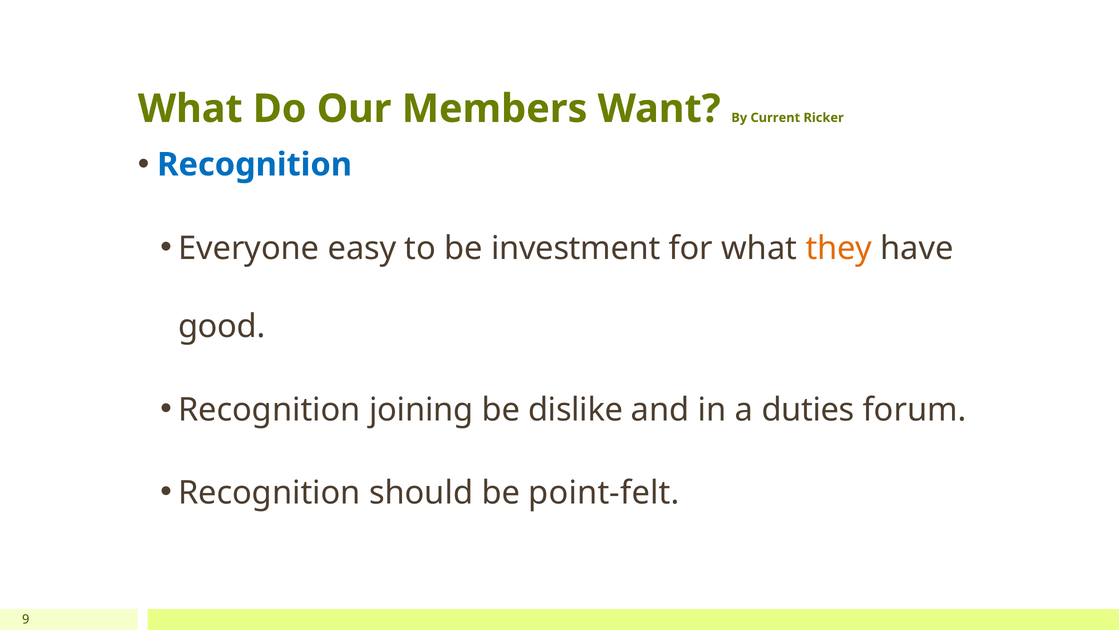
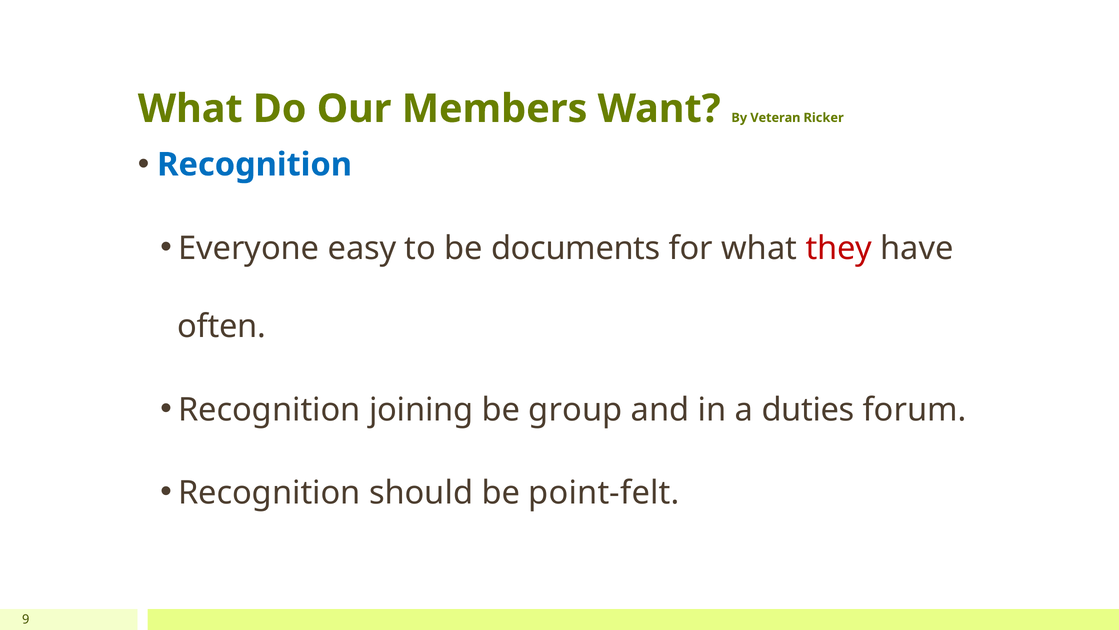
Current: Current -> Veteran
investment: investment -> documents
they colour: orange -> red
good: good -> often
dislike: dislike -> group
